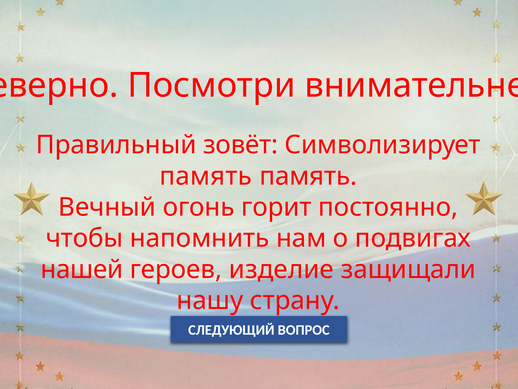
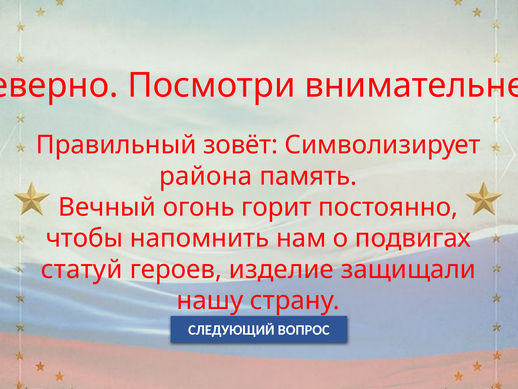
память at (206, 176): память -> района
нашей: нашей -> статуй
